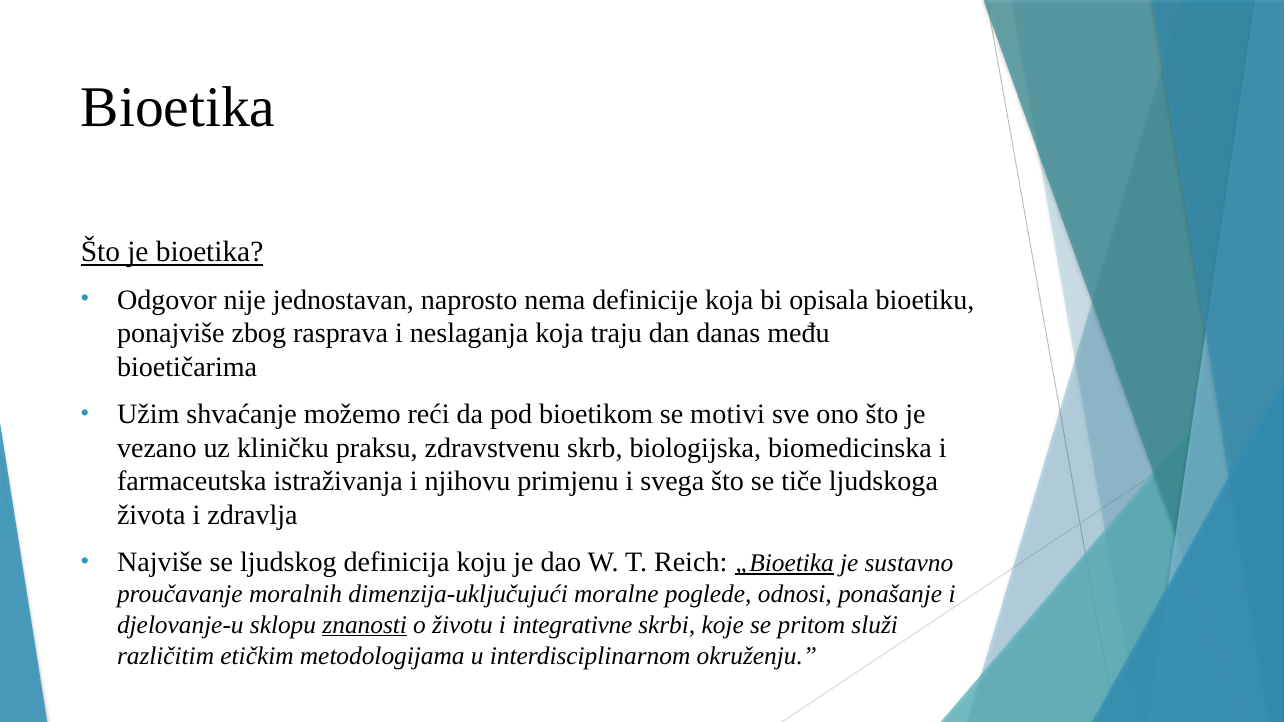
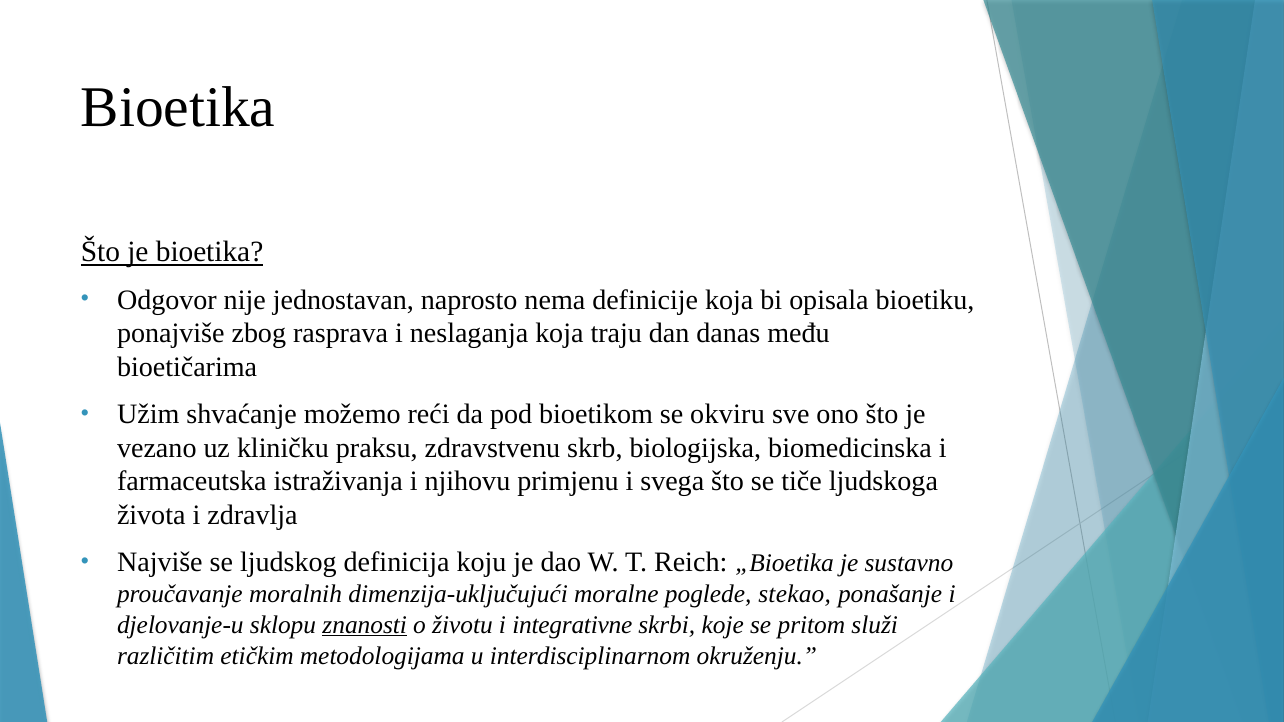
motivi: motivi -> okviru
„Bioetika underline: present -> none
odnosi: odnosi -> stekao
